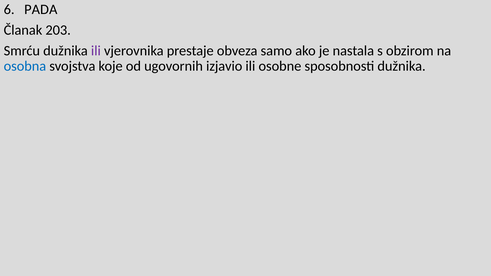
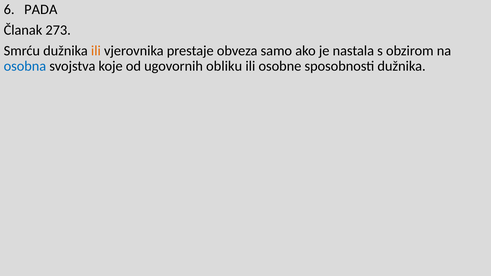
203: 203 -> 273
ili at (96, 51) colour: purple -> orange
izjavio: izjavio -> obliku
